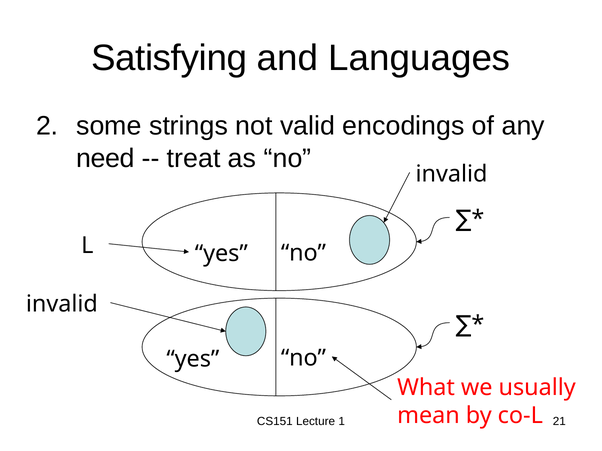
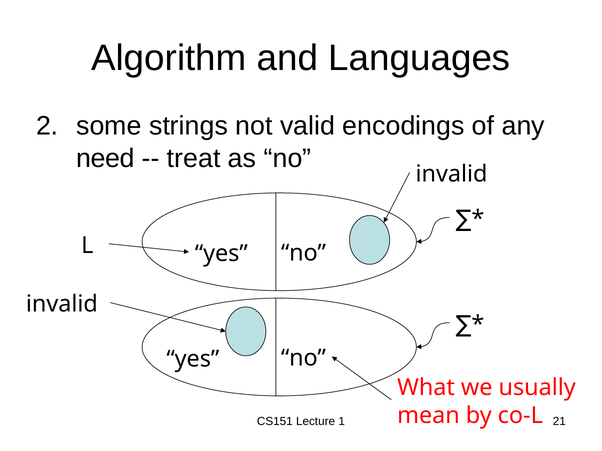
Satisfying: Satisfying -> Algorithm
